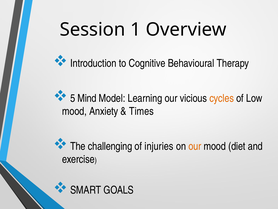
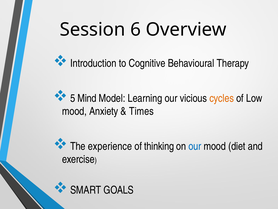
1: 1 -> 6
challenging: challenging -> experience
injuries: injuries -> thinking
our at (195, 146) colour: orange -> blue
